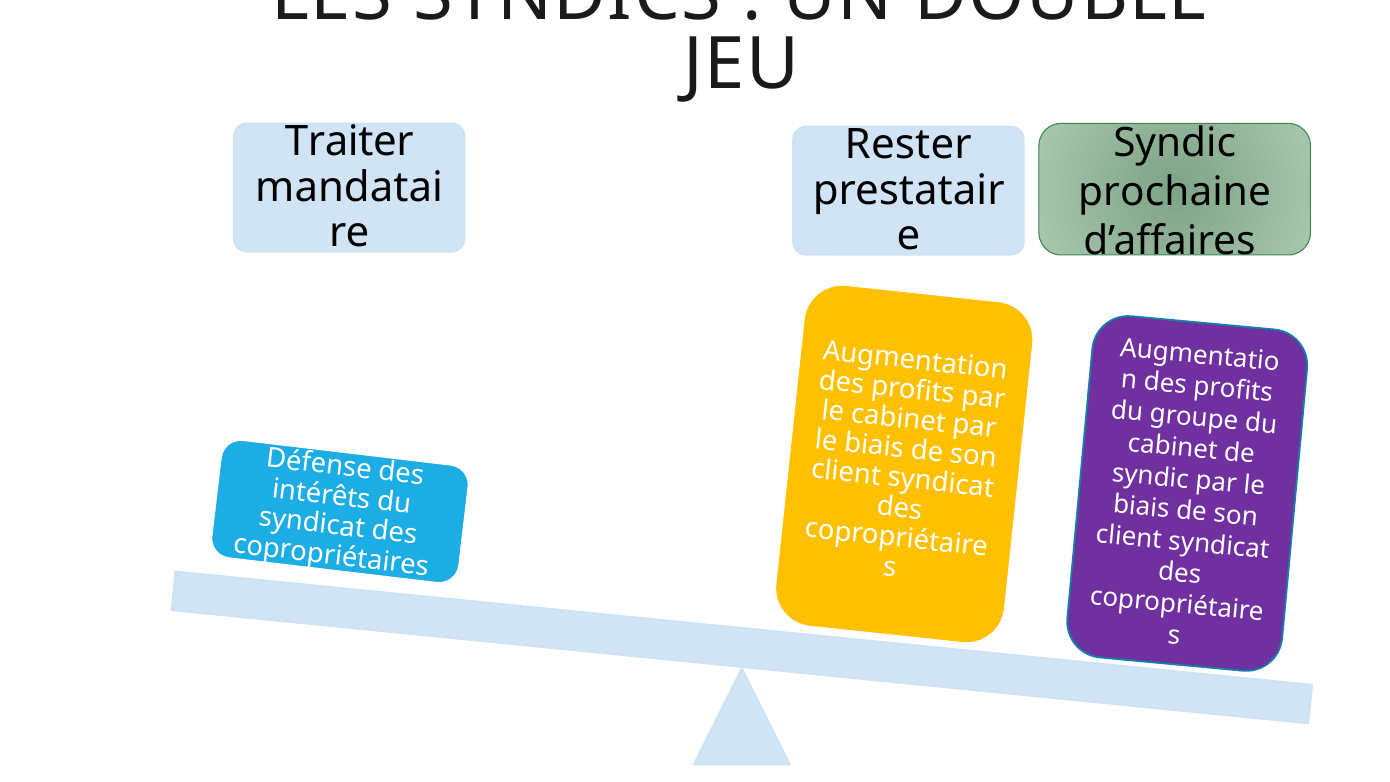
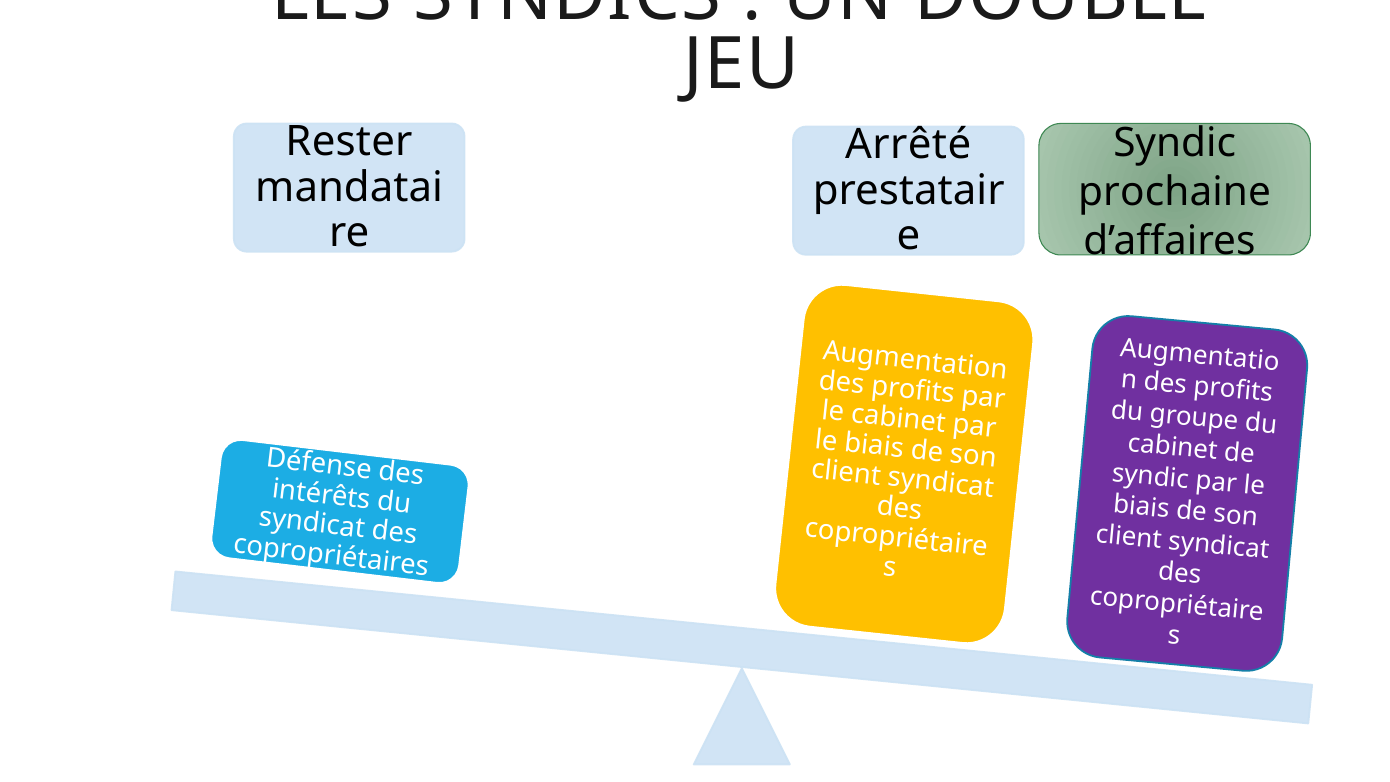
Traiter: Traiter -> Rester
Rester: Rester -> Arrêté
